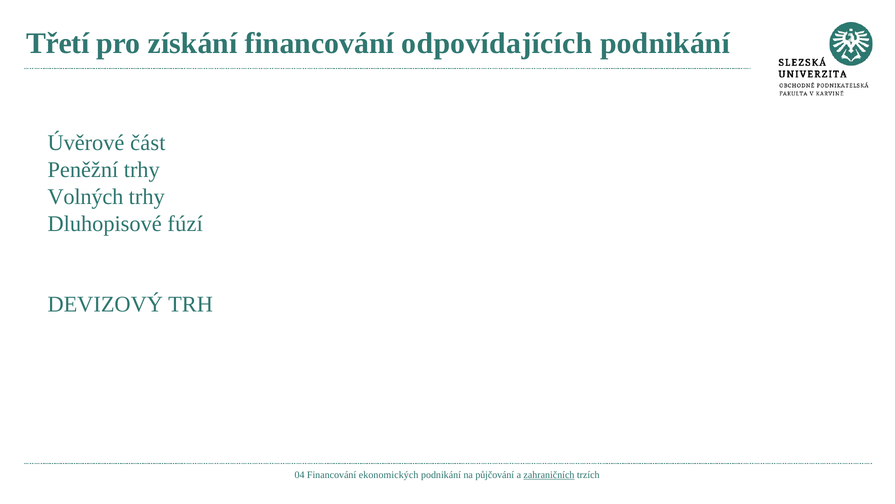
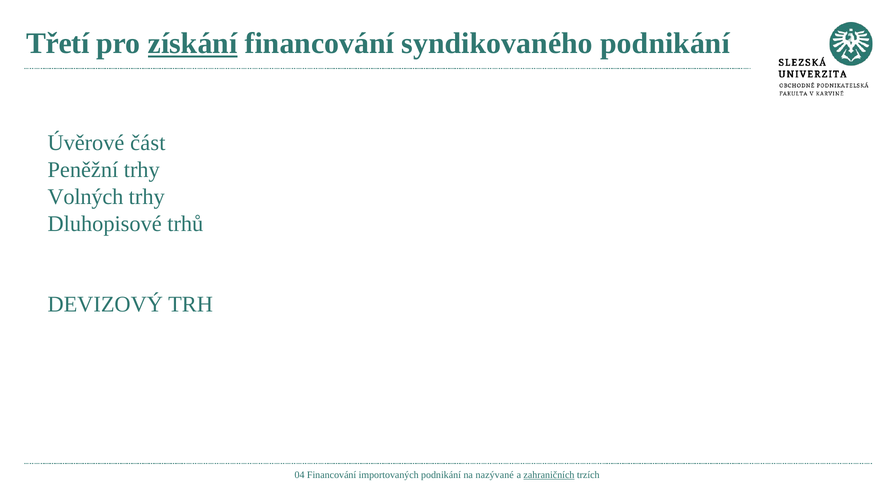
získání underline: none -> present
odpovídajících: odpovídajících -> syndikovaného
fúzí: fúzí -> trhů
ekonomických: ekonomických -> importovaných
půjčování: půjčování -> nazývané
